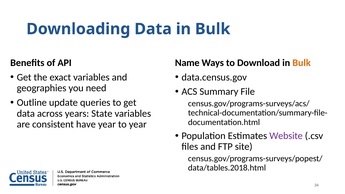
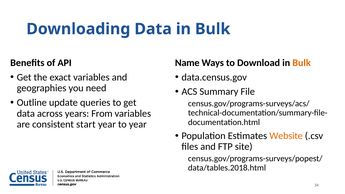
State: State -> From
have: have -> start
Website colour: purple -> orange
